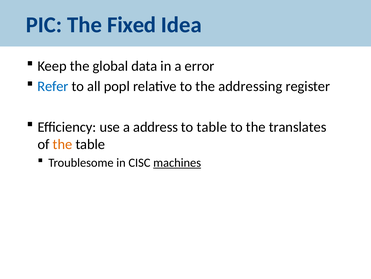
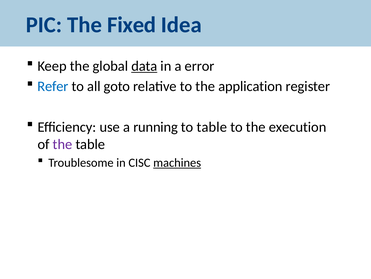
data underline: none -> present
popl: popl -> goto
addressing: addressing -> application
address: address -> running
translates: translates -> execution
the at (63, 144) colour: orange -> purple
